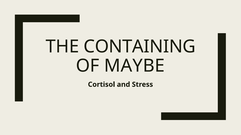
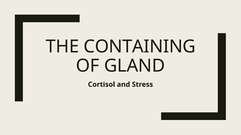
MAYBE: MAYBE -> GLAND
